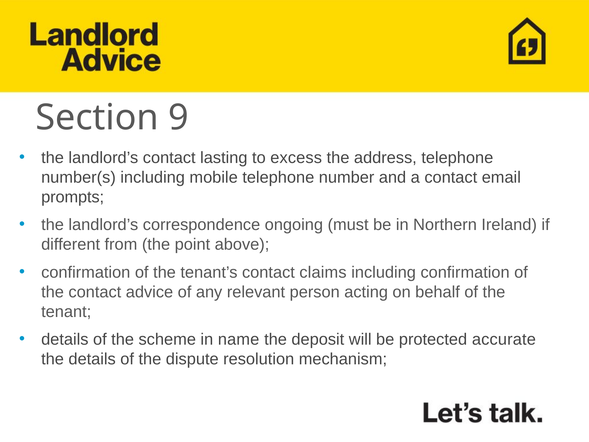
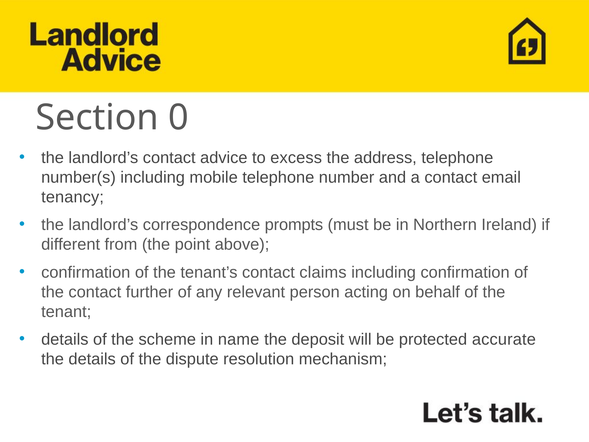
9: 9 -> 0
lasting: lasting -> advice
prompts: prompts -> tenancy
ongoing: ongoing -> prompts
advice: advice -> further
